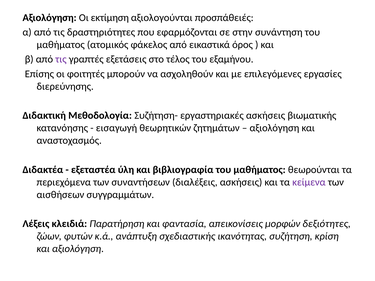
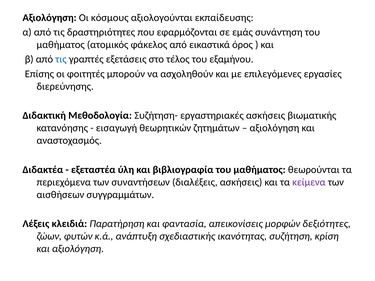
εκτίµηση: εκτίµηση -> κόσµους
προσπάθειές: προσπάθειές -> εκπαίδευσης
στην: στην -> εμάς
τις at (61, 59) colour: purple -> blue
